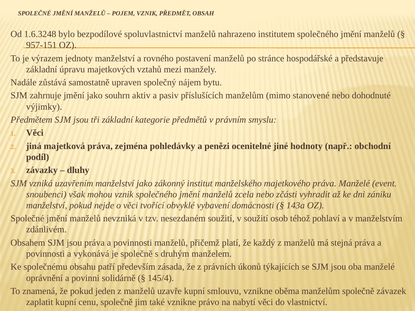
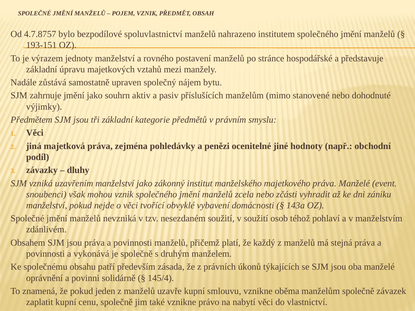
1.6.3248: 1.6.3248 -> 4.7.8757
957-151: 957-151 -> 193-151
